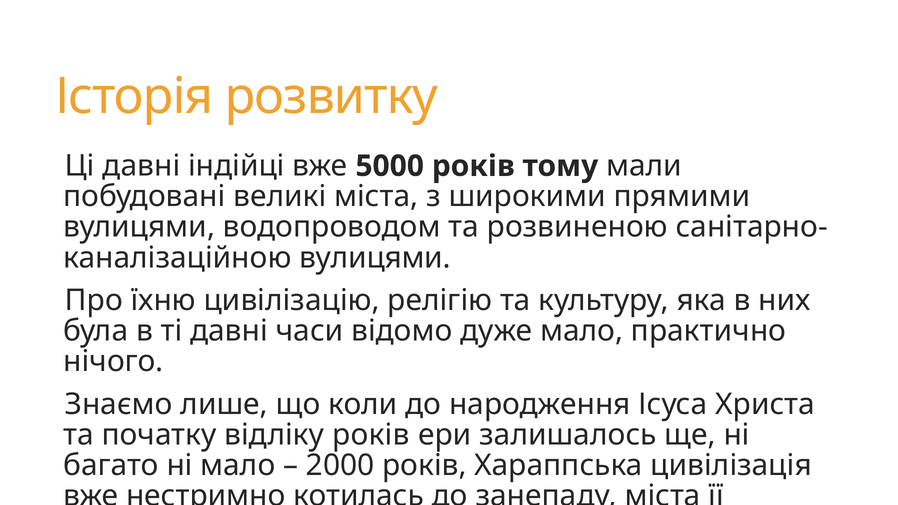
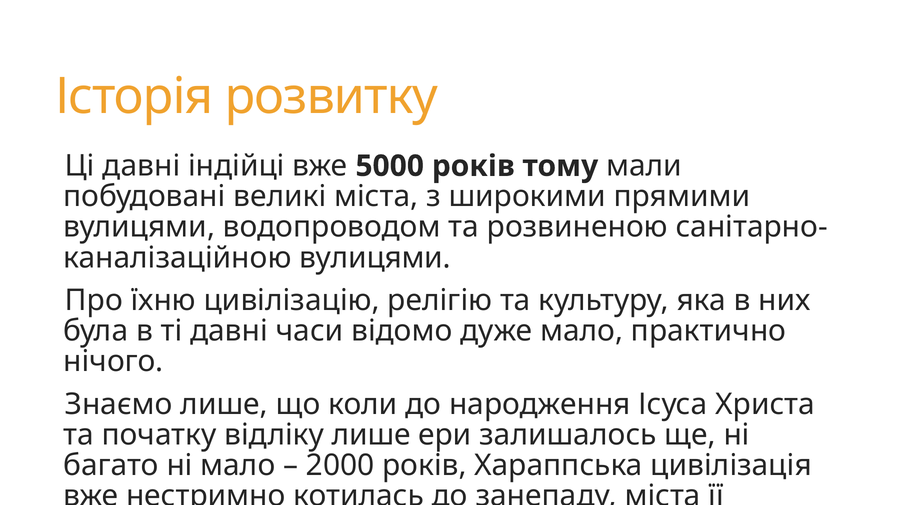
відліку років: років -> лише
